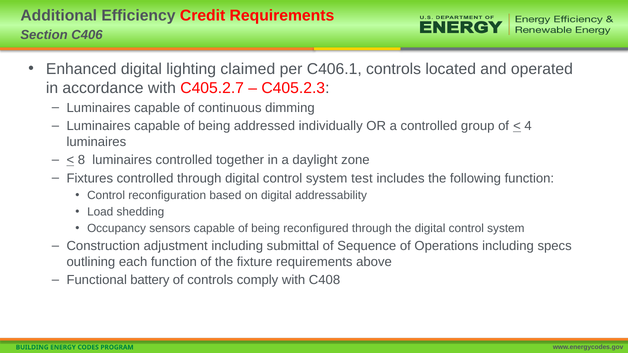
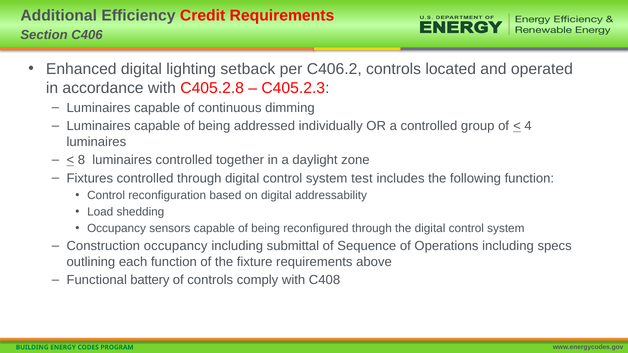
claimed: claimed -> setback
C406.1: C406.1 -> C406.2
C405.2.7: C405.2.7 -> C405.2.8
Construction adjustment: adjustment -> occupancy
